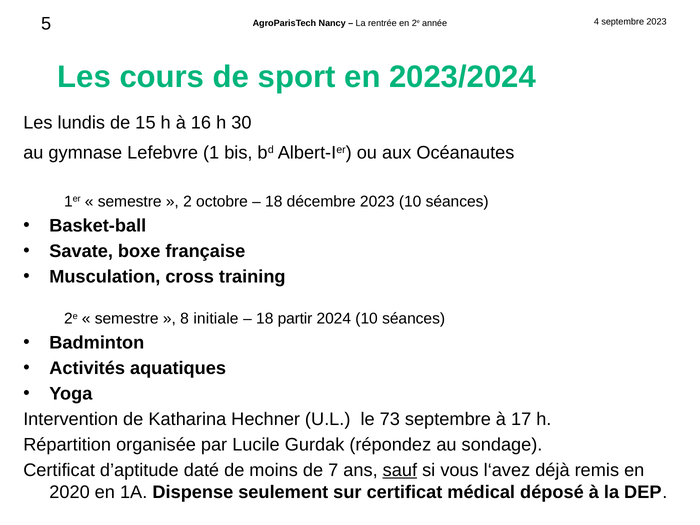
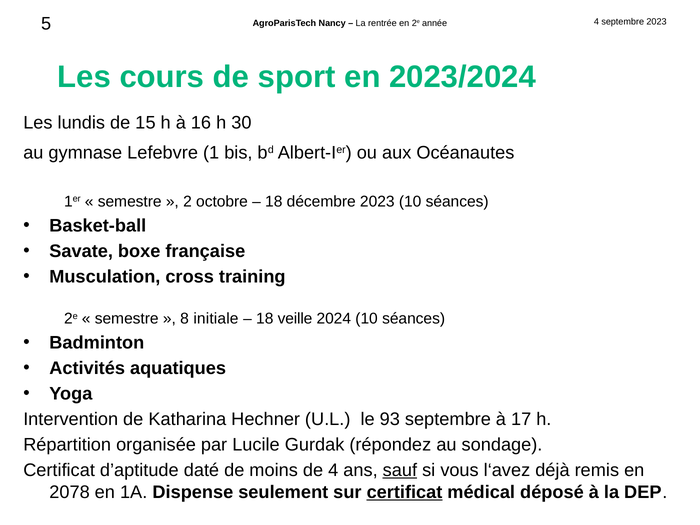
partir: partir -> veille
73: 73 -> 93
de 7: 7 -> 4
2020: 2020 -> 2078
certificat at (404, 492) underline: none -> present
